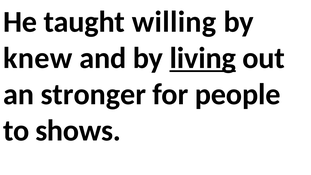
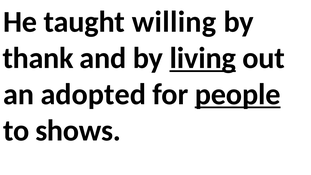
knew: knew -> thank
stronger: stronger -> adopted
people underline: none -> present
